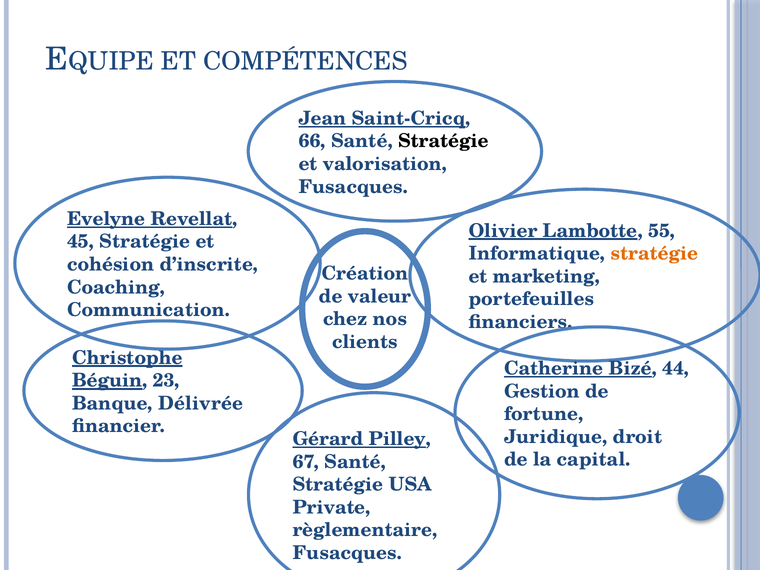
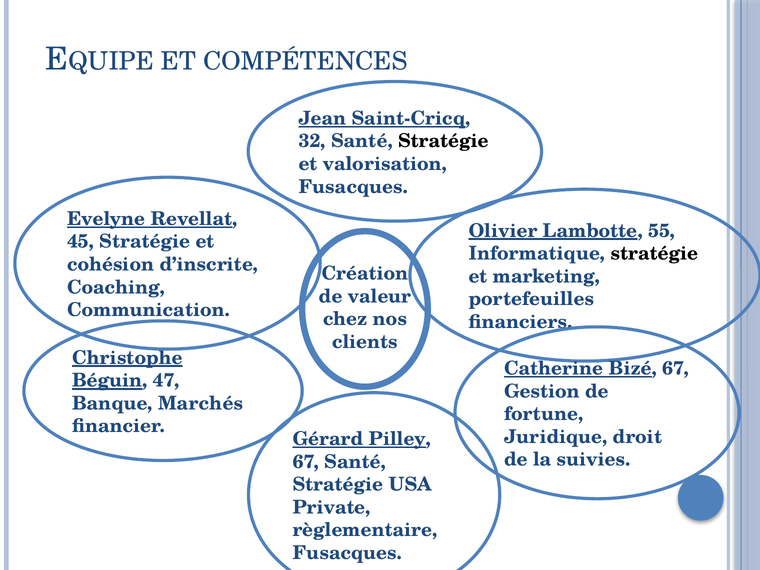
66: 66 -> 32
stratégie at (654, 254) colour: orange -> black
Bizé 44: 44 -> 67
23: 23 -> 47
Délivrée: Délivrée -> Marchés
capital: capital -> suivies
